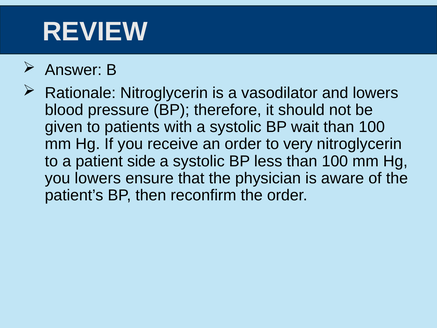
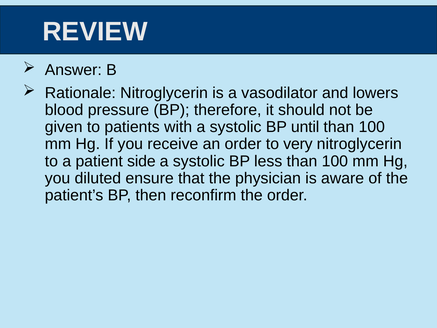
wait: wait -> until
you lowers: lowers -> diluted
